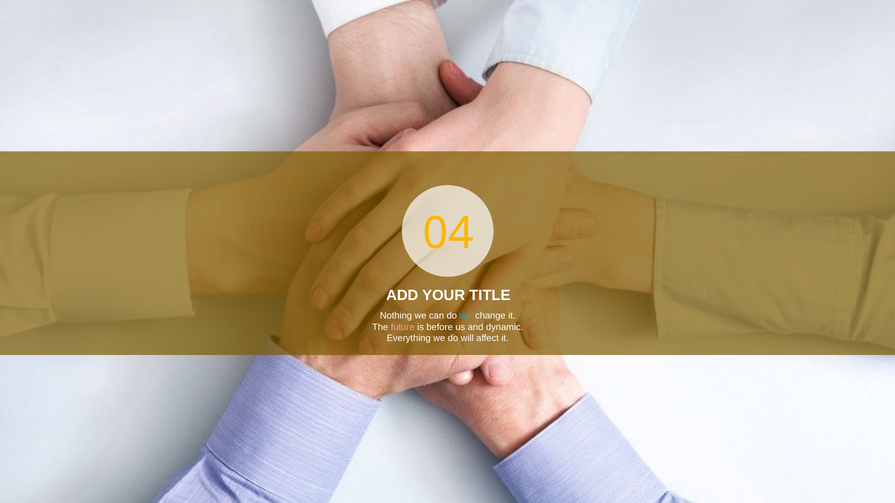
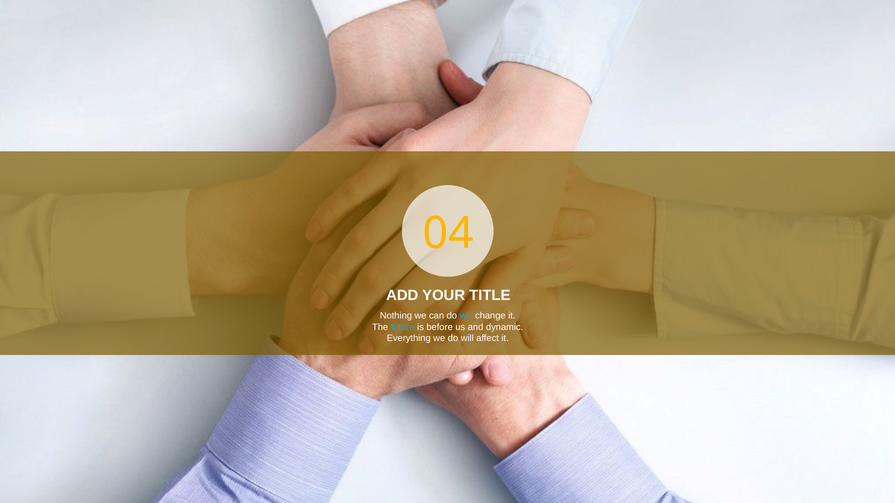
future colour: pink -> light blue
